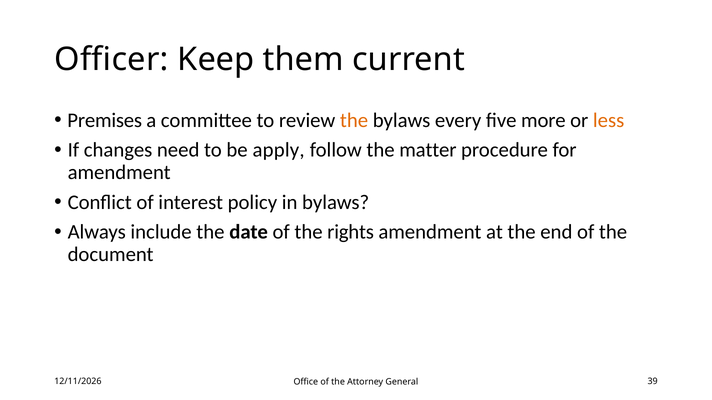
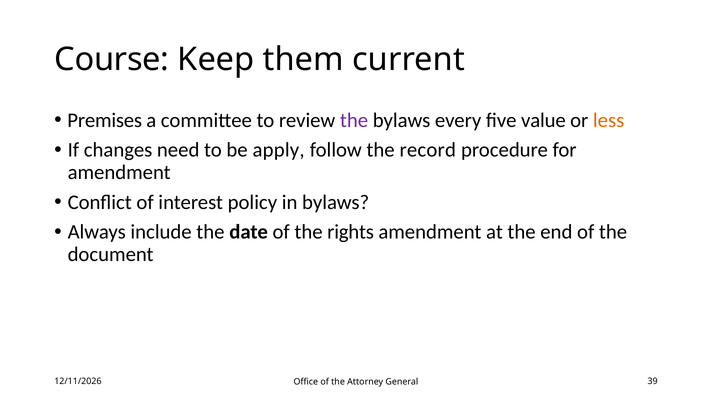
Officer: Officer -> Course
the at (354, 120) colour: orange -> purple
more: more -> value
matter: matter -> record
